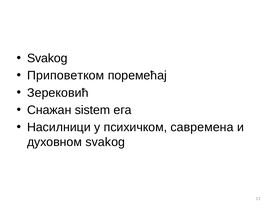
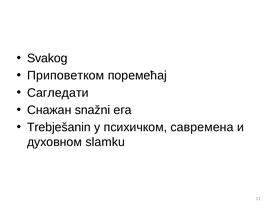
Зерековић: Зерековић -> Сагледати
sistem: sistem -> snažni
Насилници: Насилници -> Trebješanin
духовном svakog: svakog -> slamku
